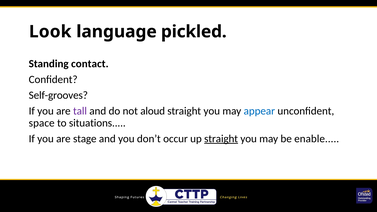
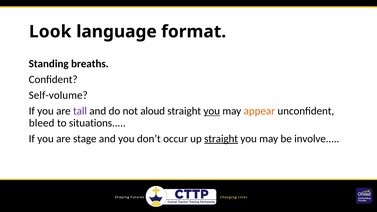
pickled: pickled -> format
contact: contact -> breaths
Self-grooves: Self-grooves -> Self-volume
you at (212, 111) underline: none -> present
appear colour: blue -> orange
space: space -> bleed
enable: enable -> involve
